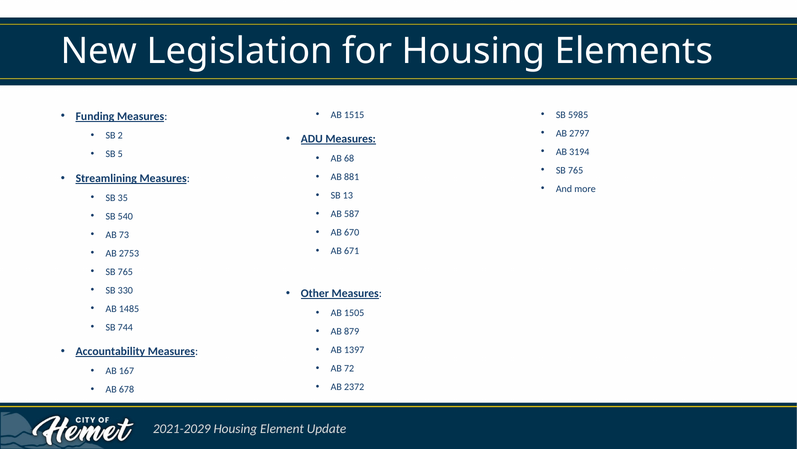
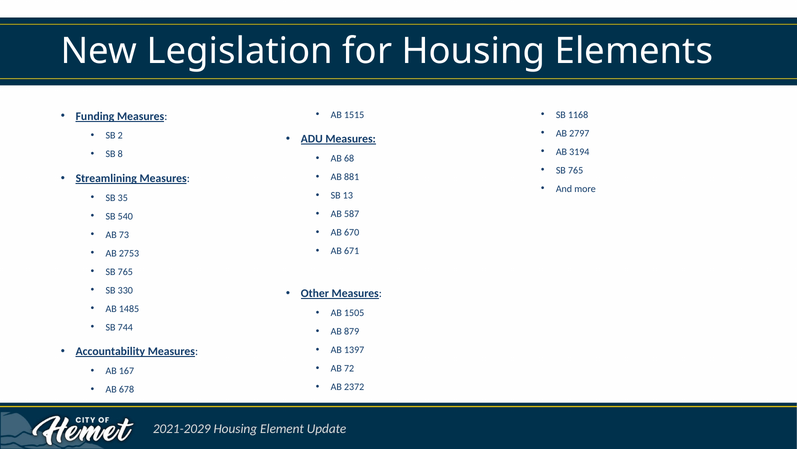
5985: 5985 -> 1168
5: 5 -> 8
